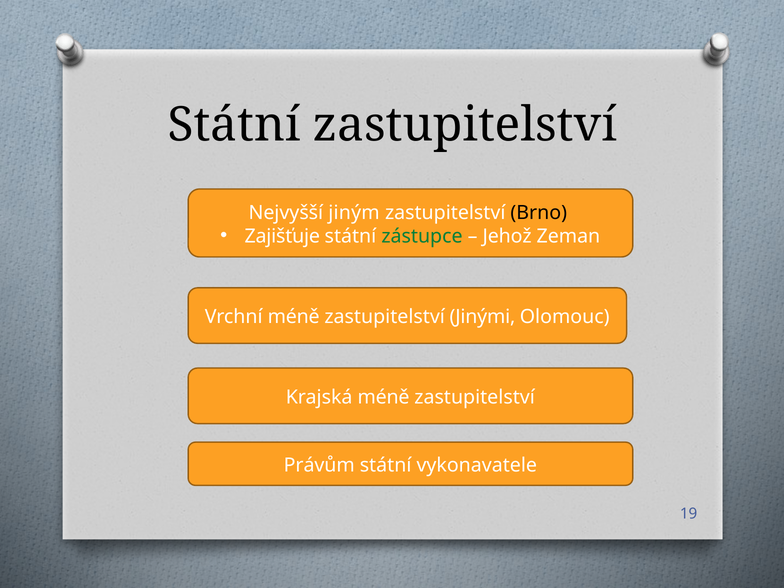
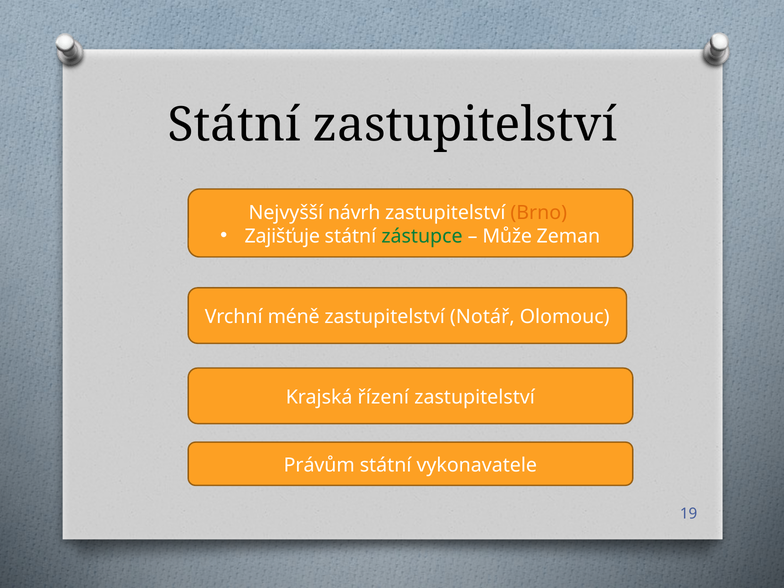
jiným: jiným -> návrh
Brno colour: black -> orange
Jehož: Jehož -> Může
Jinými: Jinými -> Notář
Krajská méně: méně -> řízení
